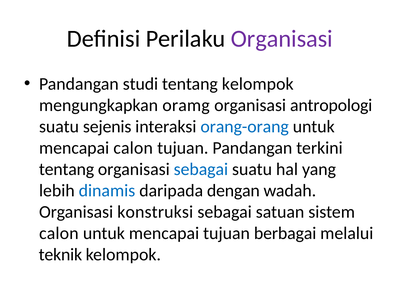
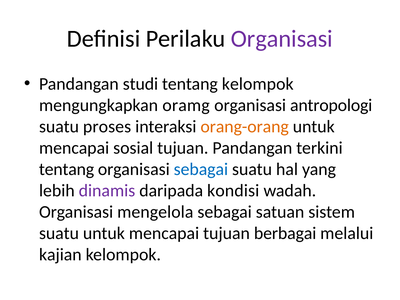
sejenis: sejenis -> proses
orang-orang colour: blue -> orange
mencapai calon: calon -> sosial
dinamis colour: blue -> purple
dengan: dengan -> kondisi
konstruksi: konstruksi -> mengelola
calon at (59, 233): calon -> suatu
teknik: teknik -> kajian
